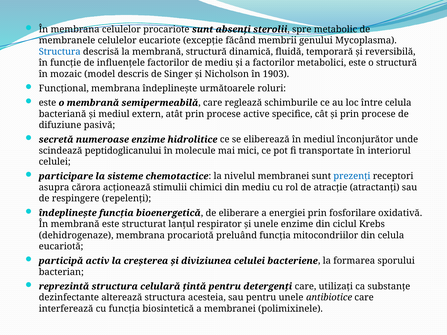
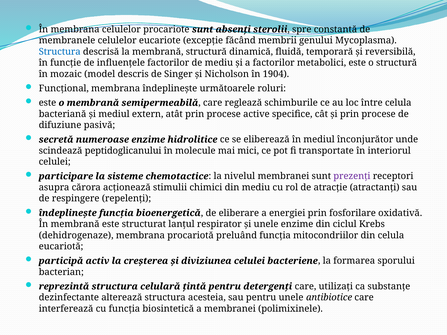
metabolic: metabolic -> constantă
1903: 1903 -> 1904
prezenţi colour: blue -> purple
